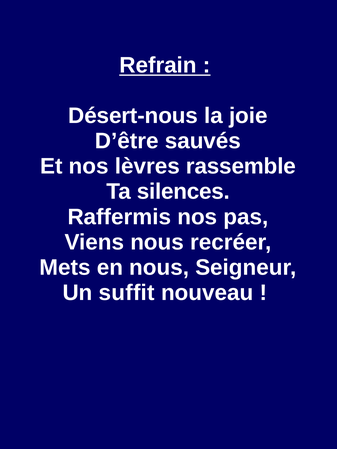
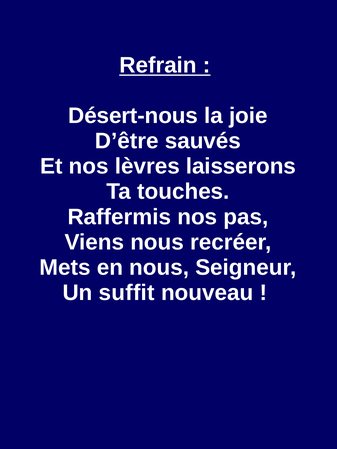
rassemble: rassemble -> laisserons
silences: silences -> touches
